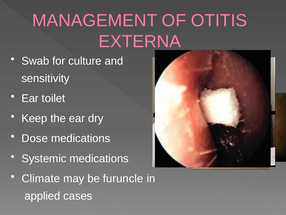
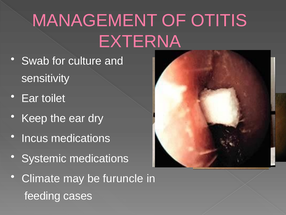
Dose: Dose -> Incus
applied: applied -> feeding
